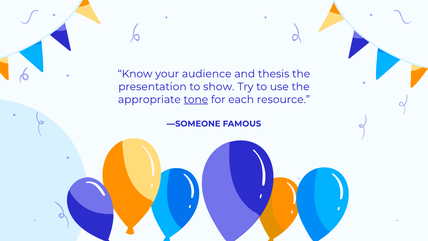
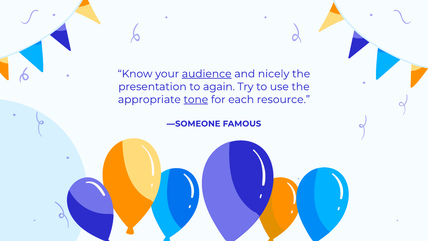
audience underline: none -> present
thesis: thesis -> nicely
show: show -> again
